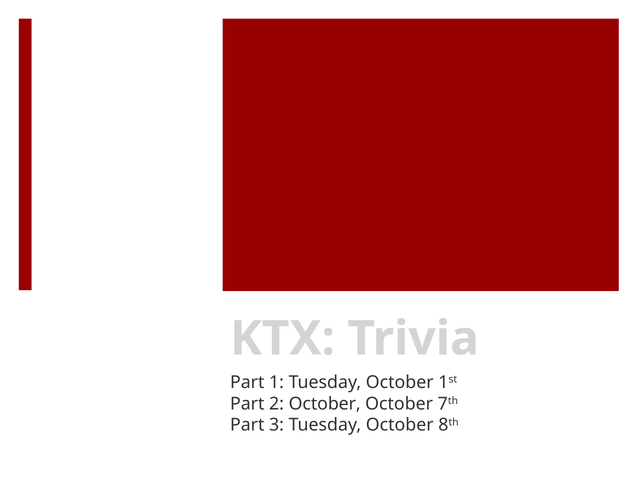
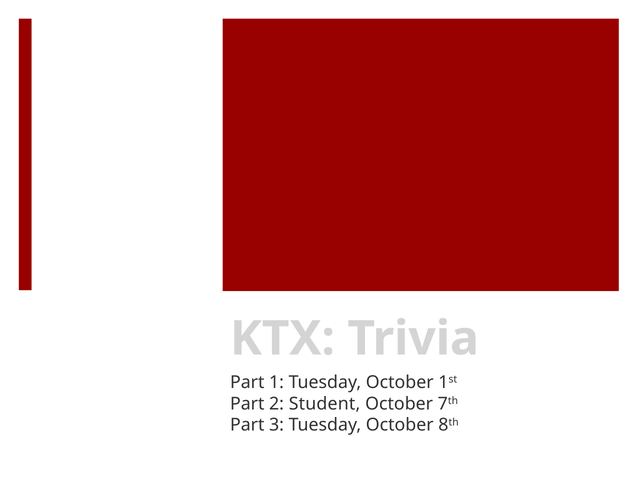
2 October: October -> Student
